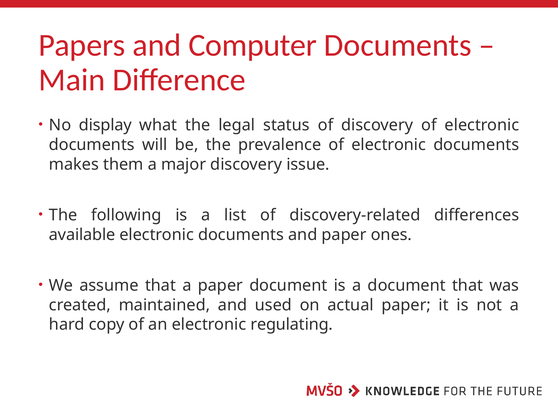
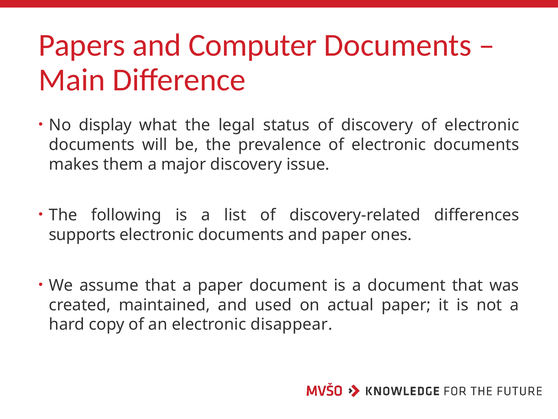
available: available -> supports
regulating: regulating -> disappear
